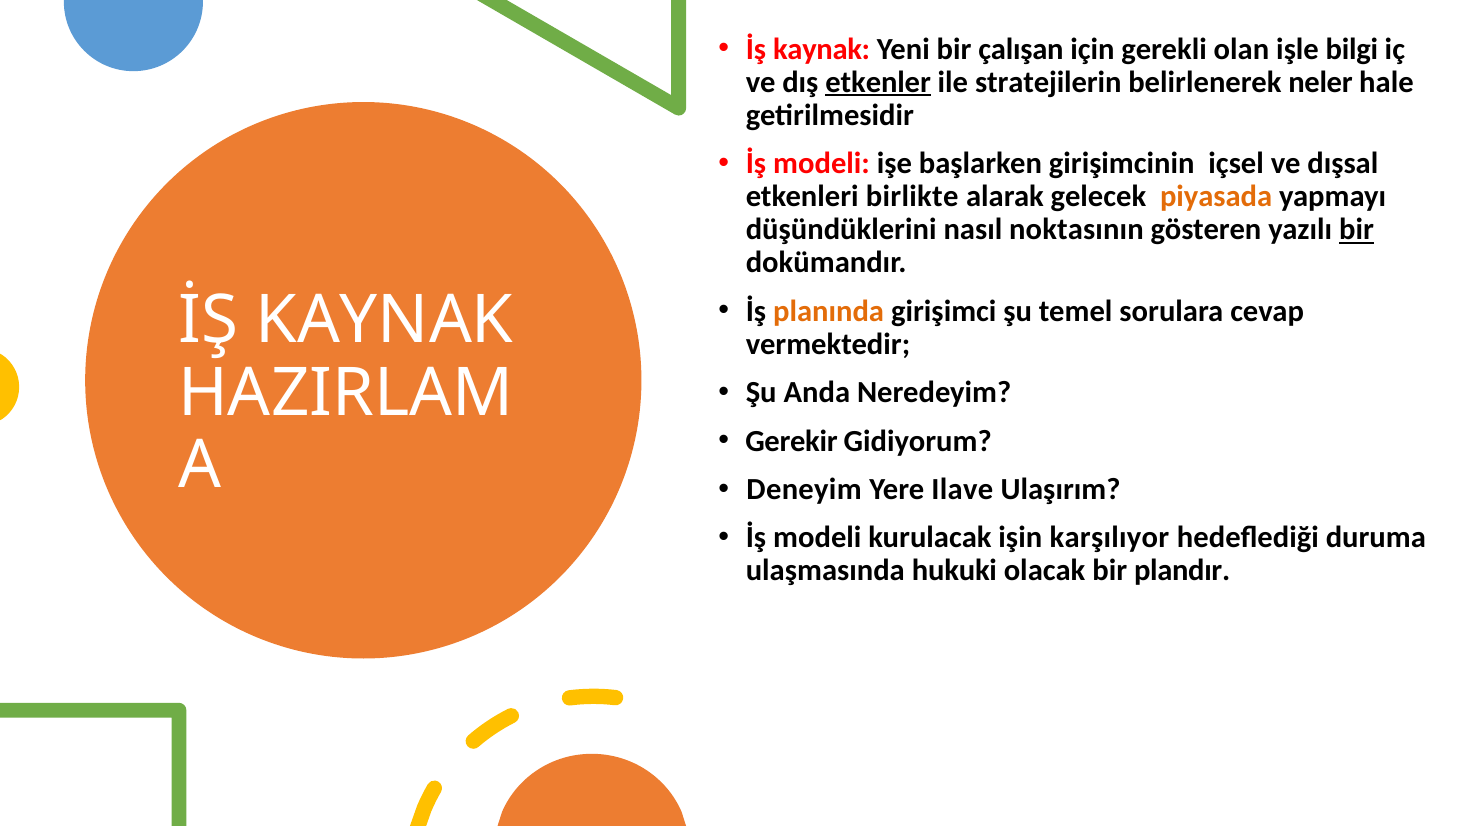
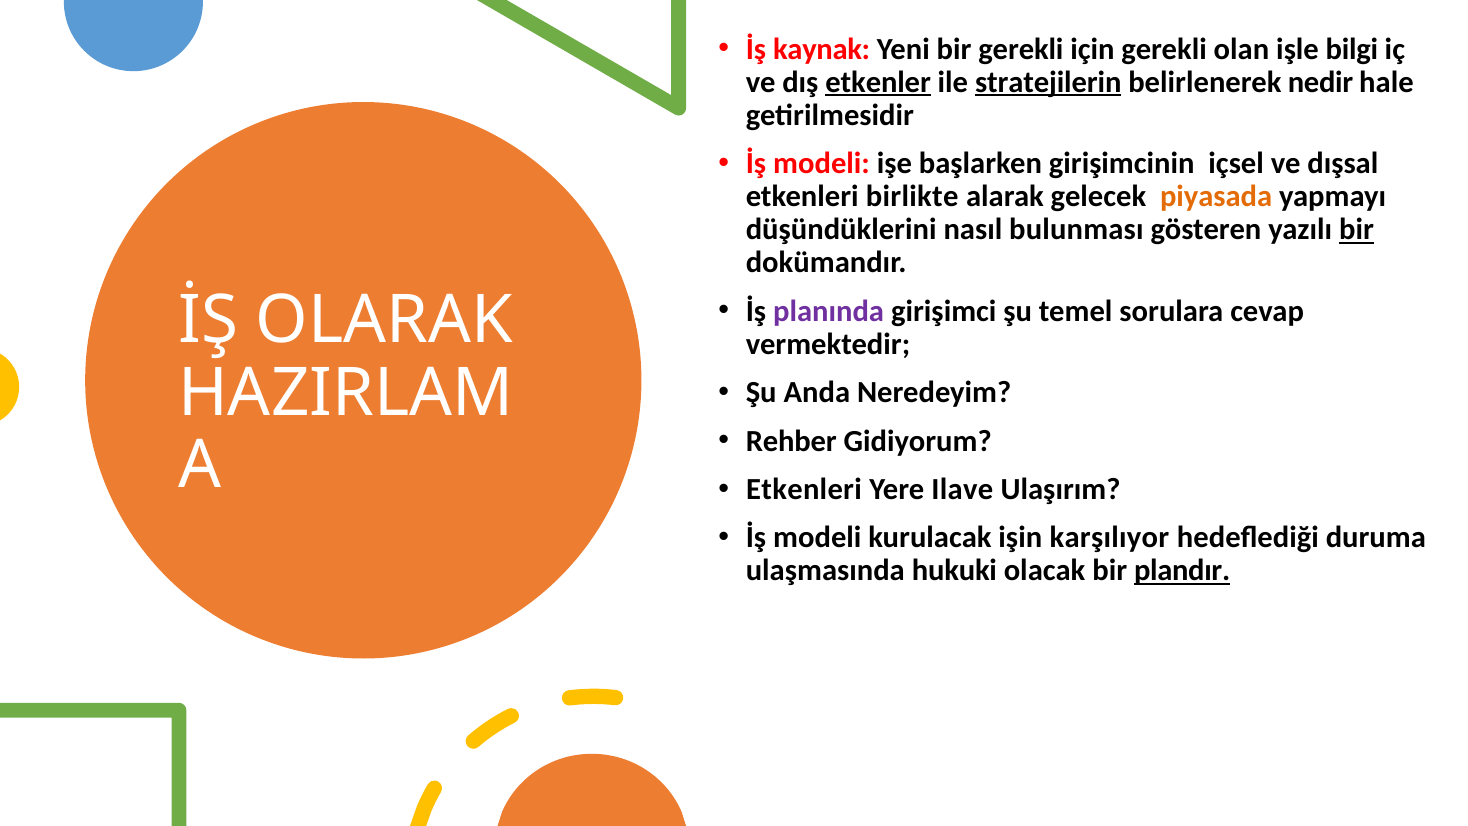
bir çalışan: çalışan -> gerekli
stratejilerin underline: none -> present
neler: neler -> nedir
noktasının: noktasının -> bulunması
planında colour: orange -> purple
KAYNAK at (385, 320): KAYNAK -> OLARAK
Gerekir: Gerekir -> Rehber
Deneyim at (804, 489): Deneyim -> Etkenleri
plandır underline: none -> present
